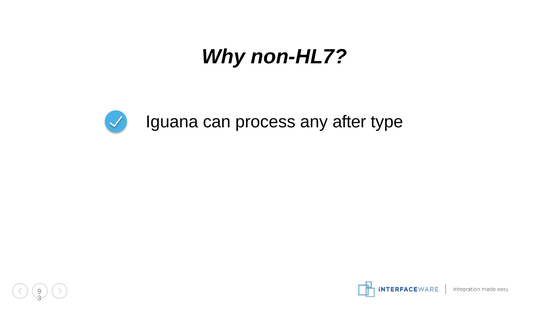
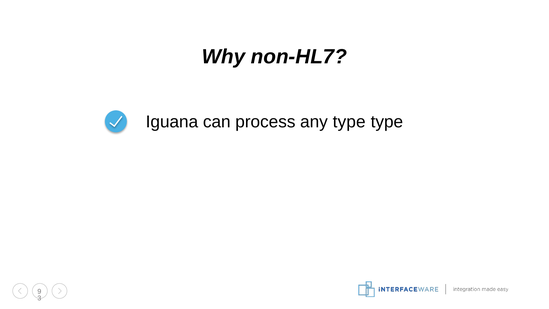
any after: after -> type
